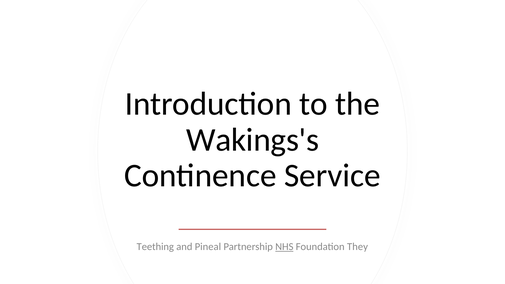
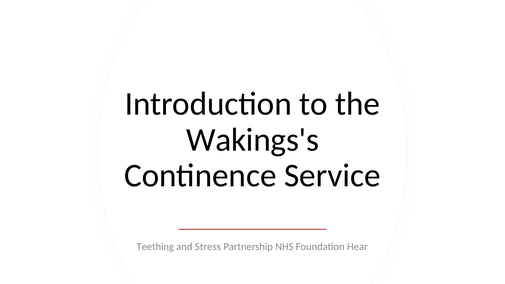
Pineal: Pineal -> Stress
NHS underline: present -> none
They: They -> Hear
